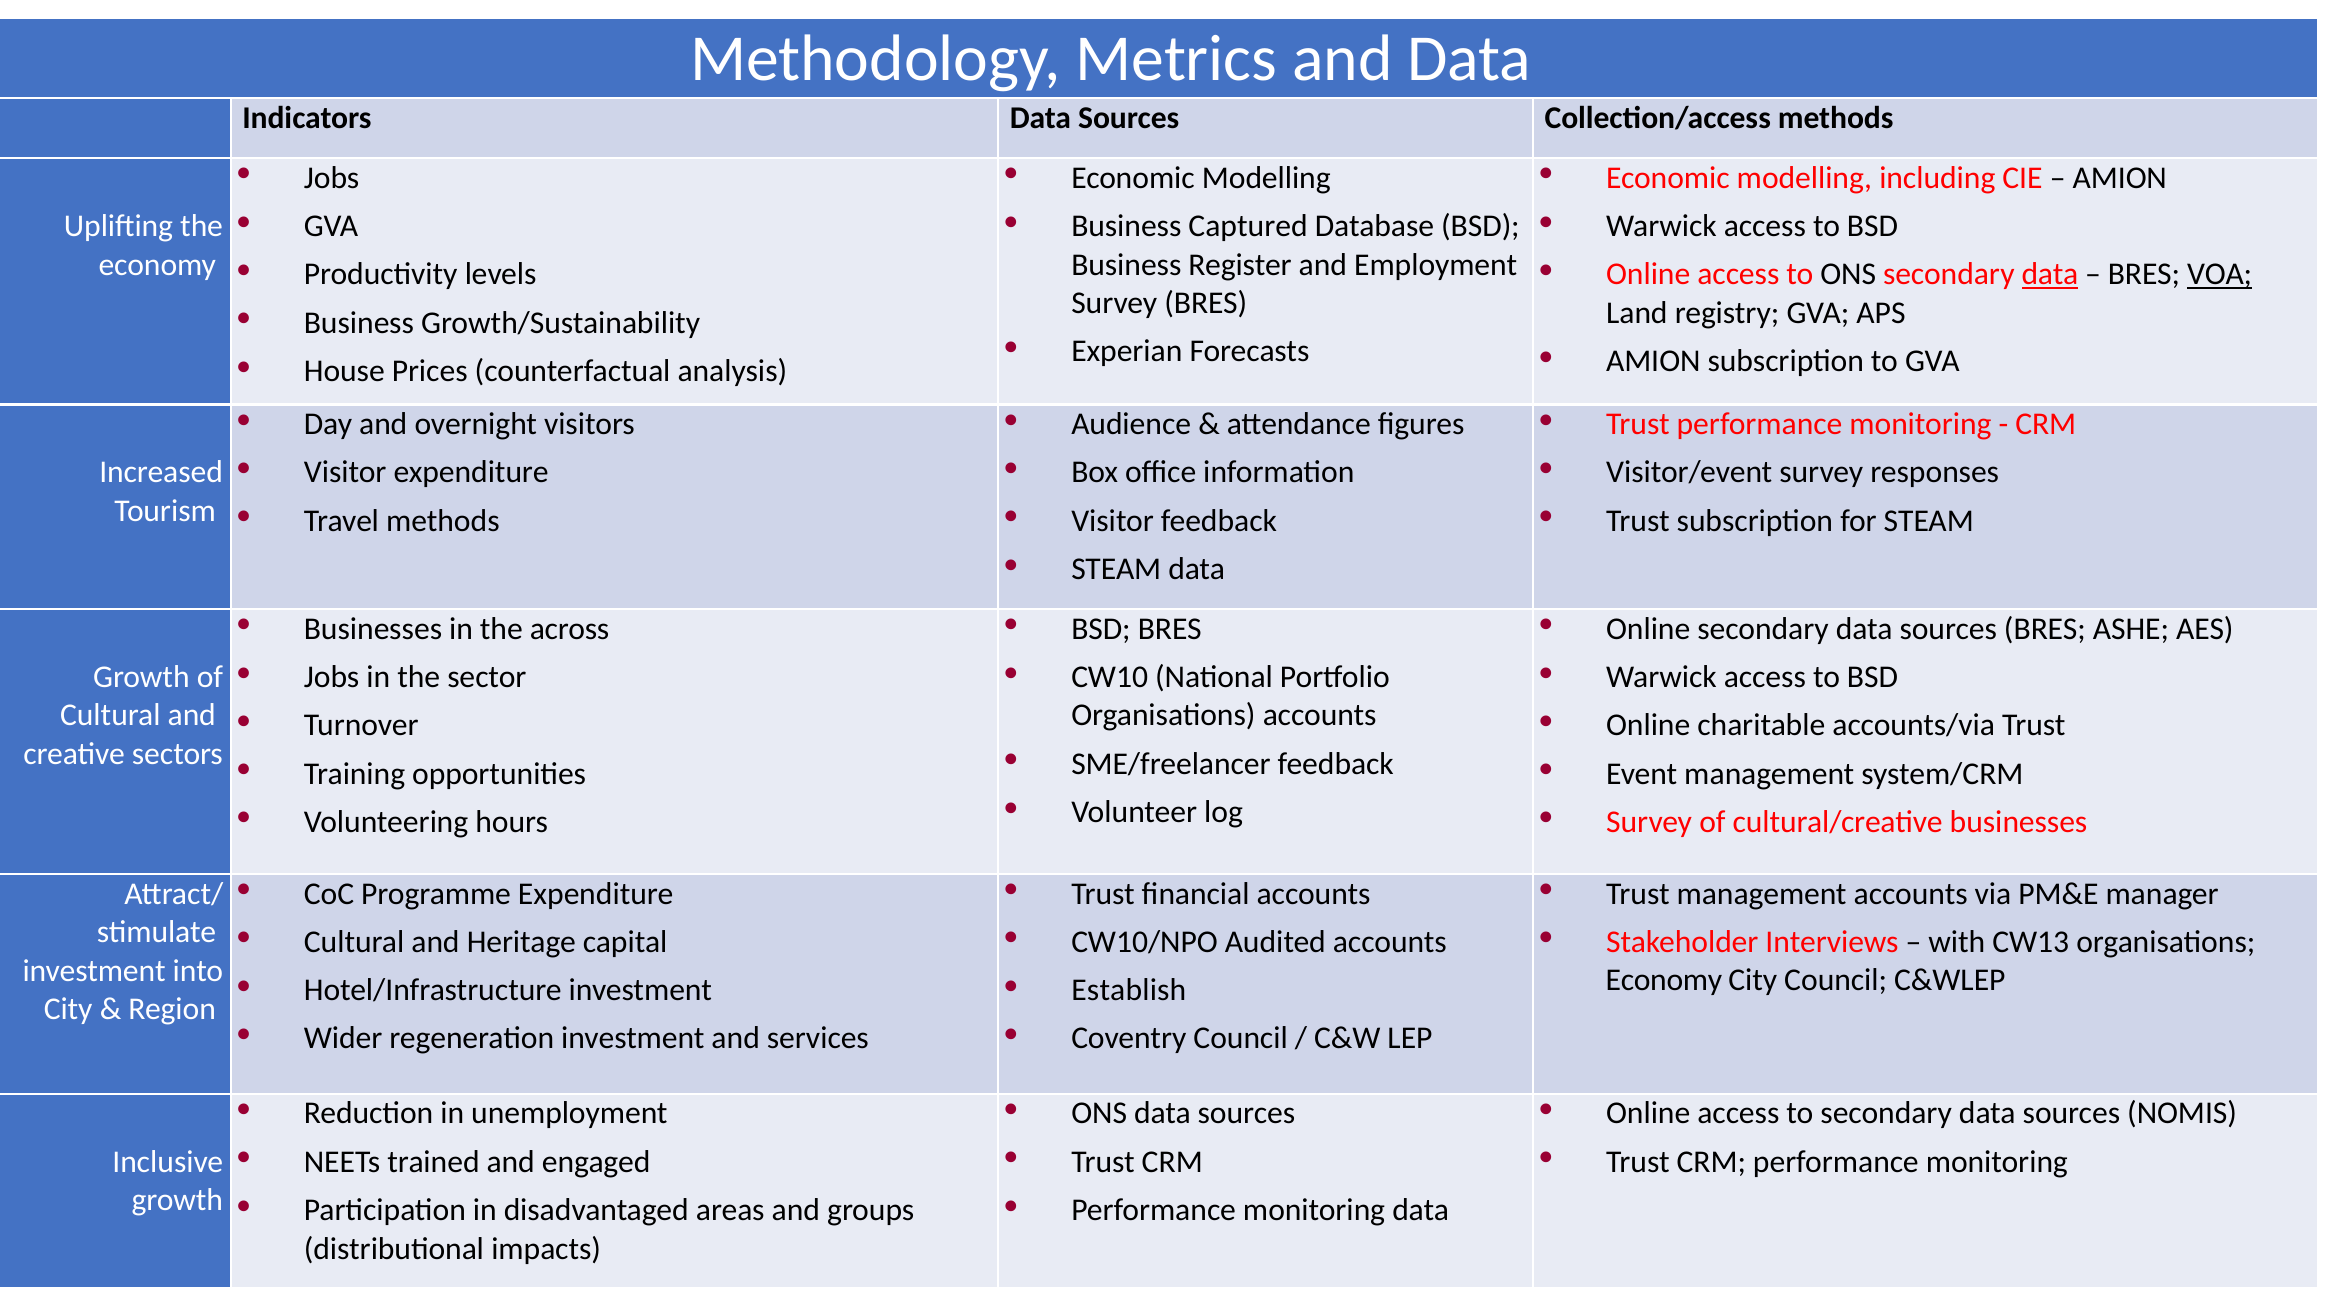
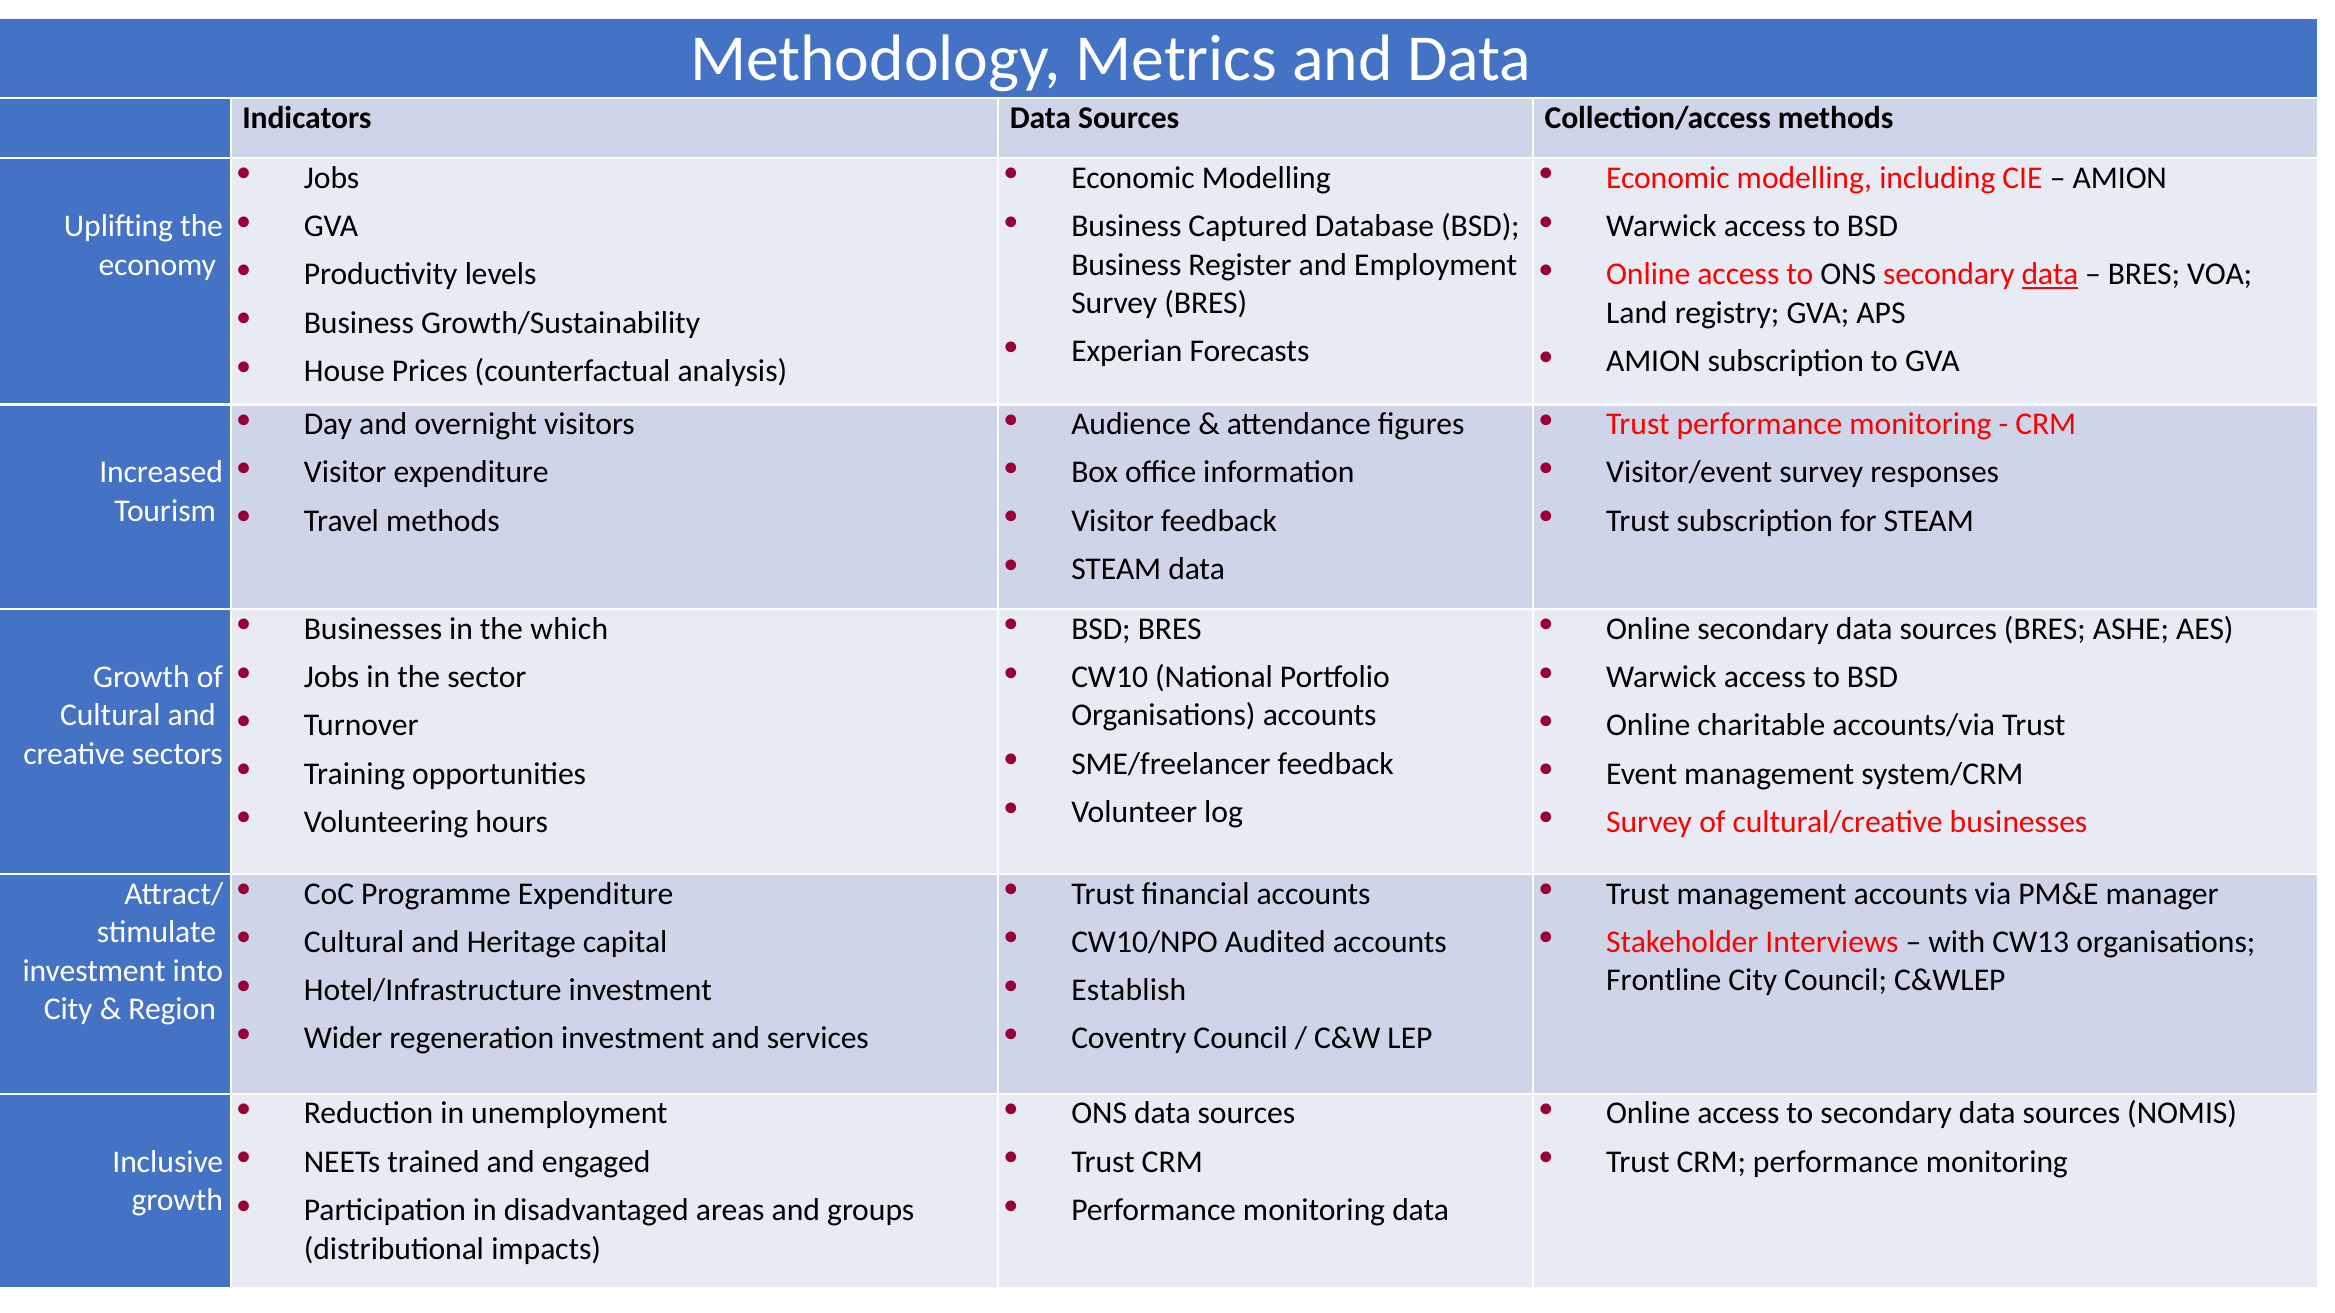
VOA underline: present -> none
across: across -> which
Economy at (1664, 981): Economy -> Frontline
